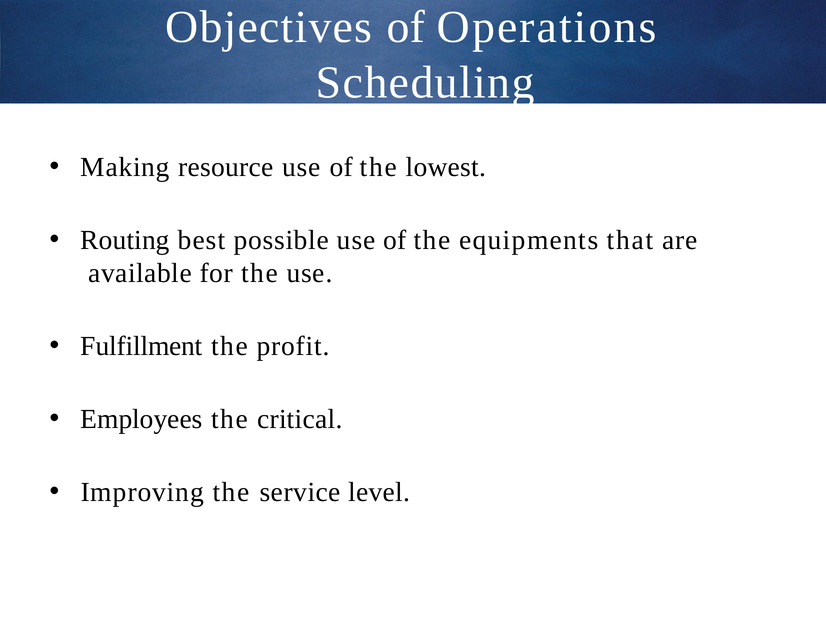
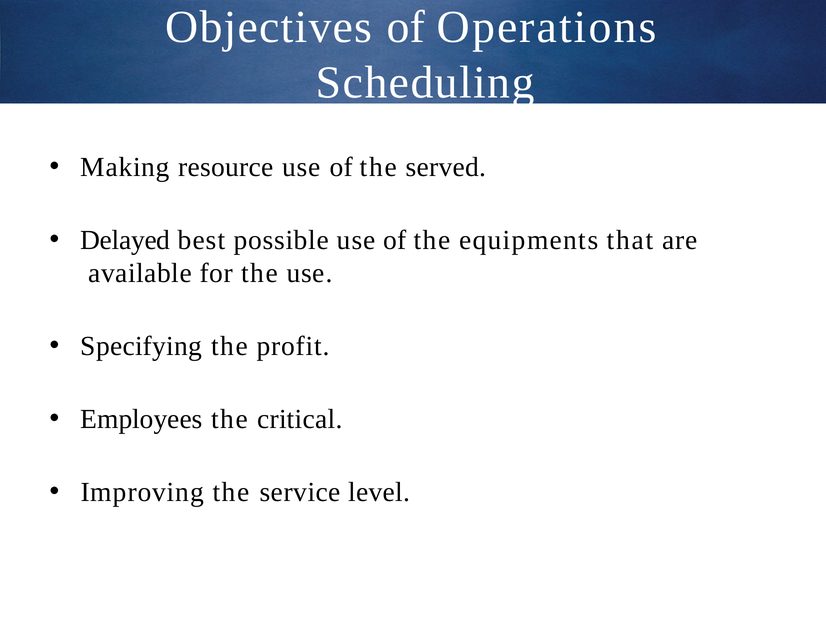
lowest: lowest -> served
Routing: Routing -> Delayed
Fulfillment: Fulfillment -> Specifying
